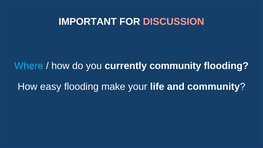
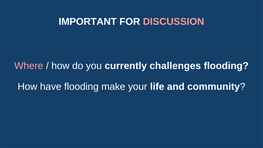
Where colour: light blue -> pink
currently community: community -> challenges
easy: easy -> have
